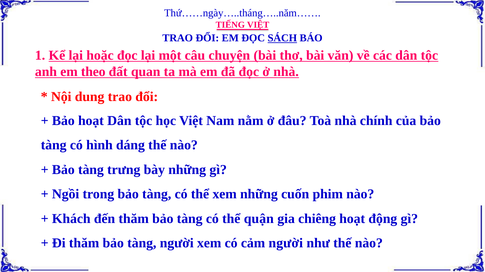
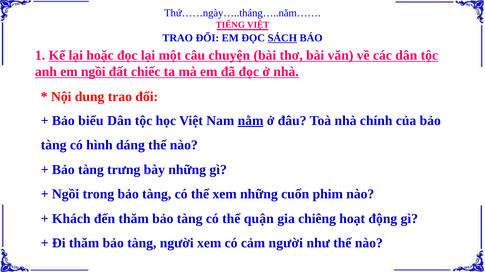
em theo: theo -> ngồi
quan: quan -> chiếc
Bảo hoạt: hoạt -> biểu
nằm underline: none -> present
